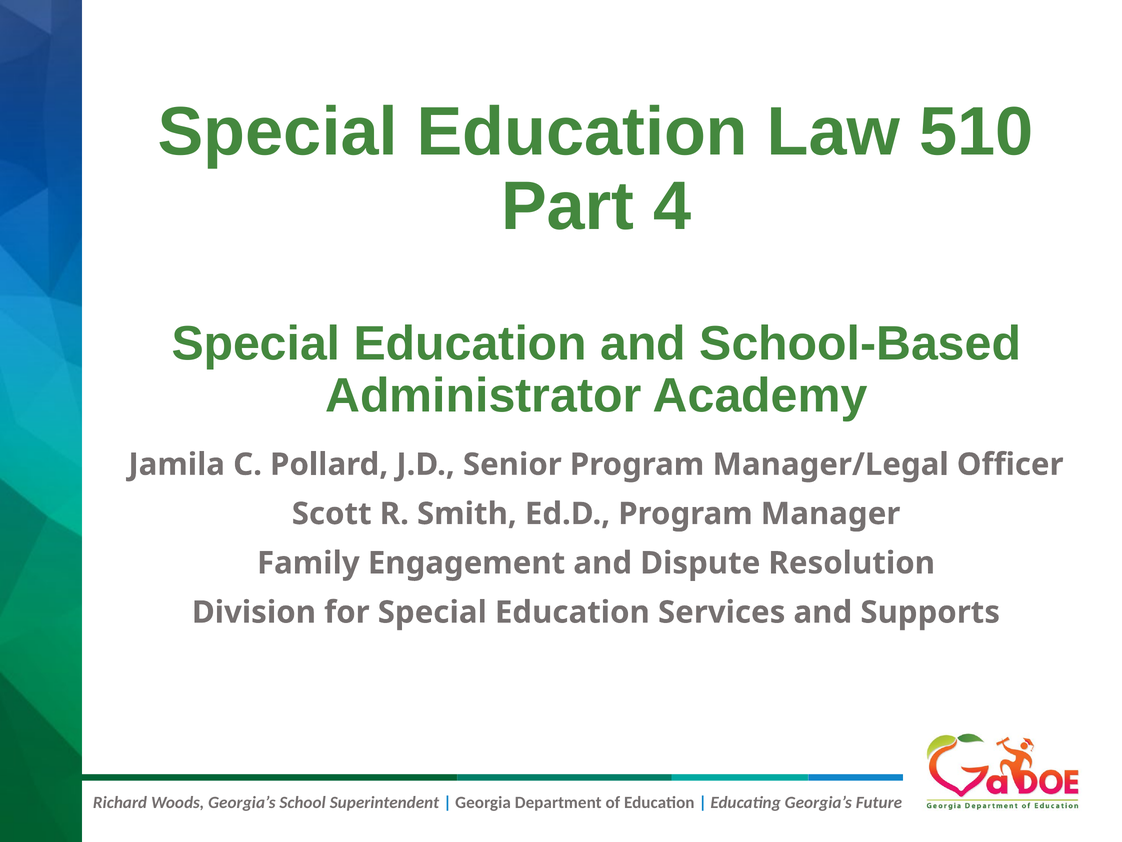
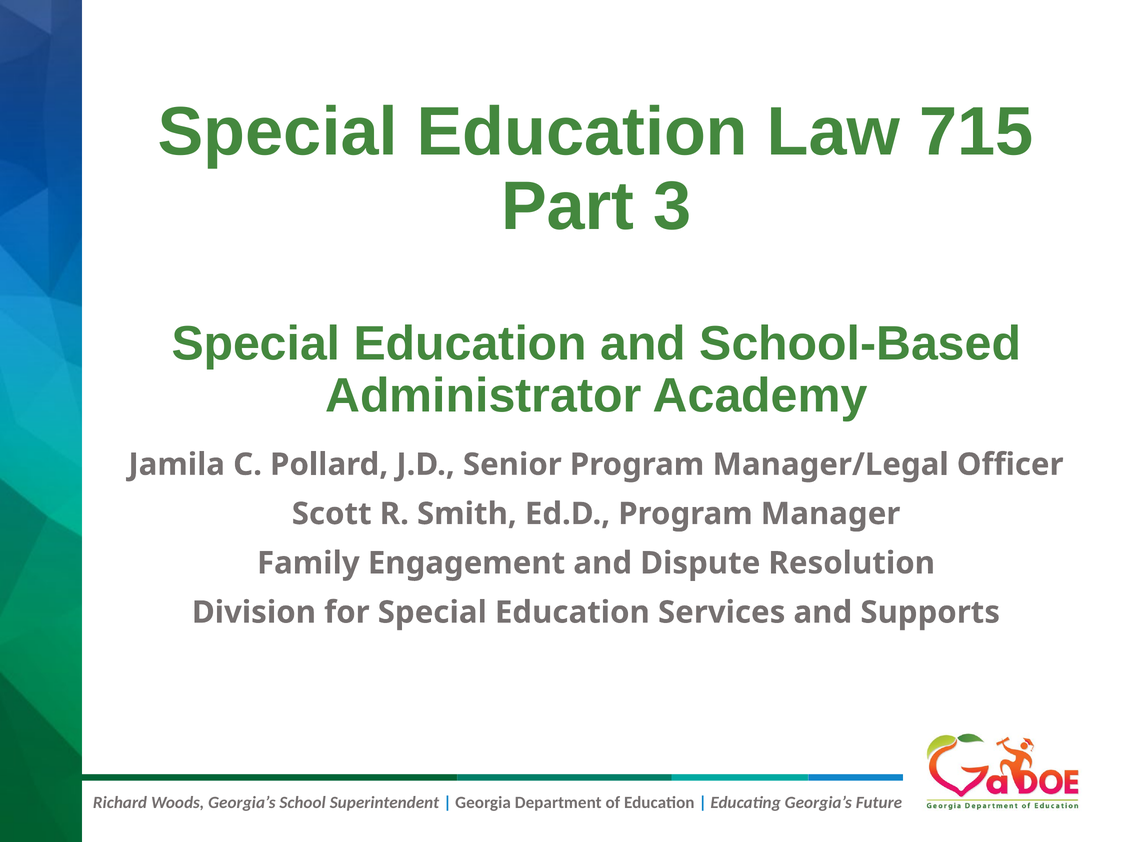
510: 510 -> 715
4: 4 -> 3
